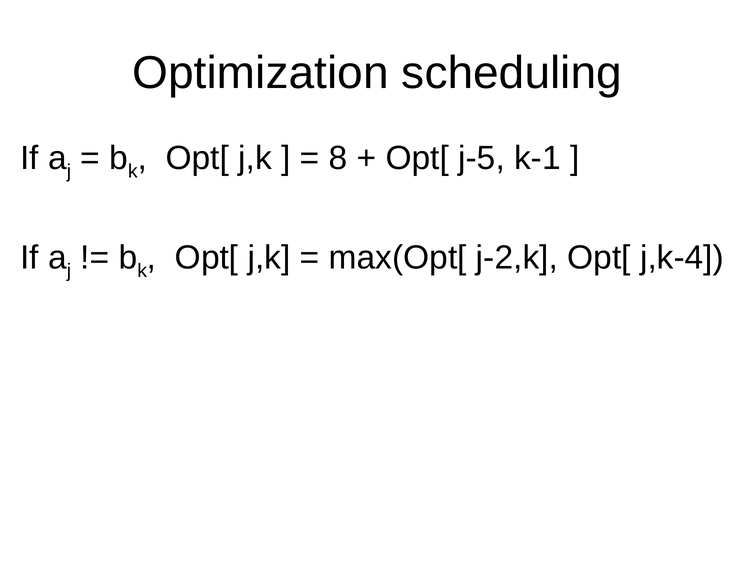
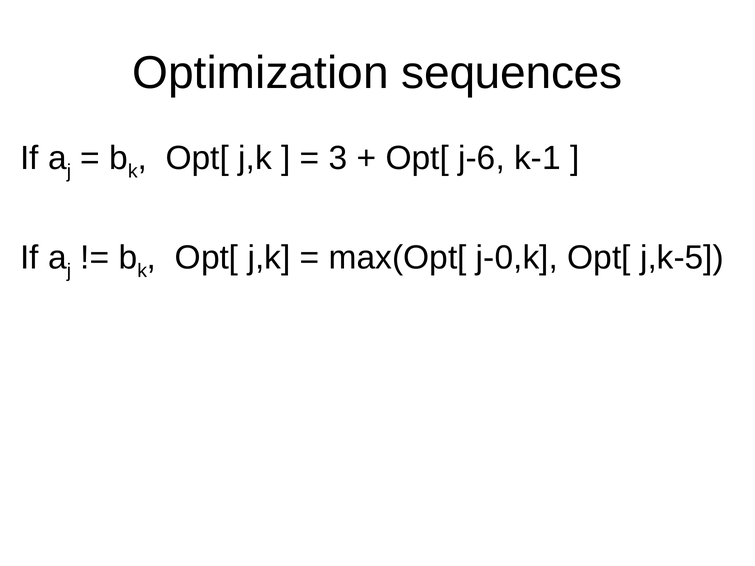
scheduling: scheduling -> sequences
8: 8 -> 3
j-5: j-5 -> j-6
j-2,k: j-2,k -> j-0,k
j,k-4: j,k-4 -> j,k-5
